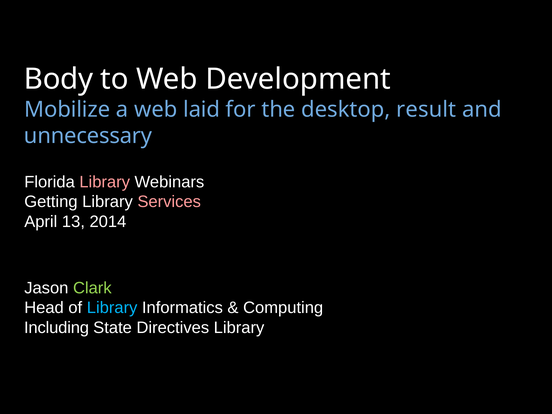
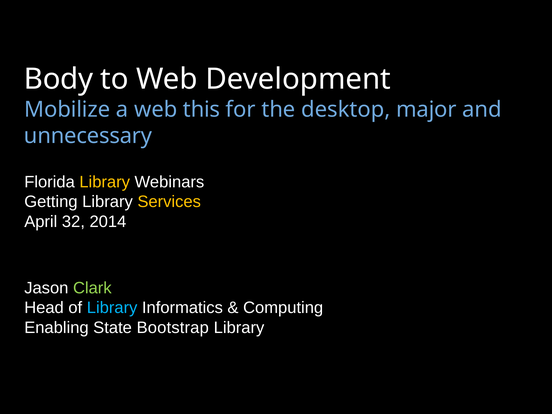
laid: laid -> this
result: result -> major
Library at (105, 182) colour: pink -> yellow
Services colour: pink -> yellow
13: 13 -> 32
Including: Including -> Enabling
Directives: Directives -> Bootstrap
